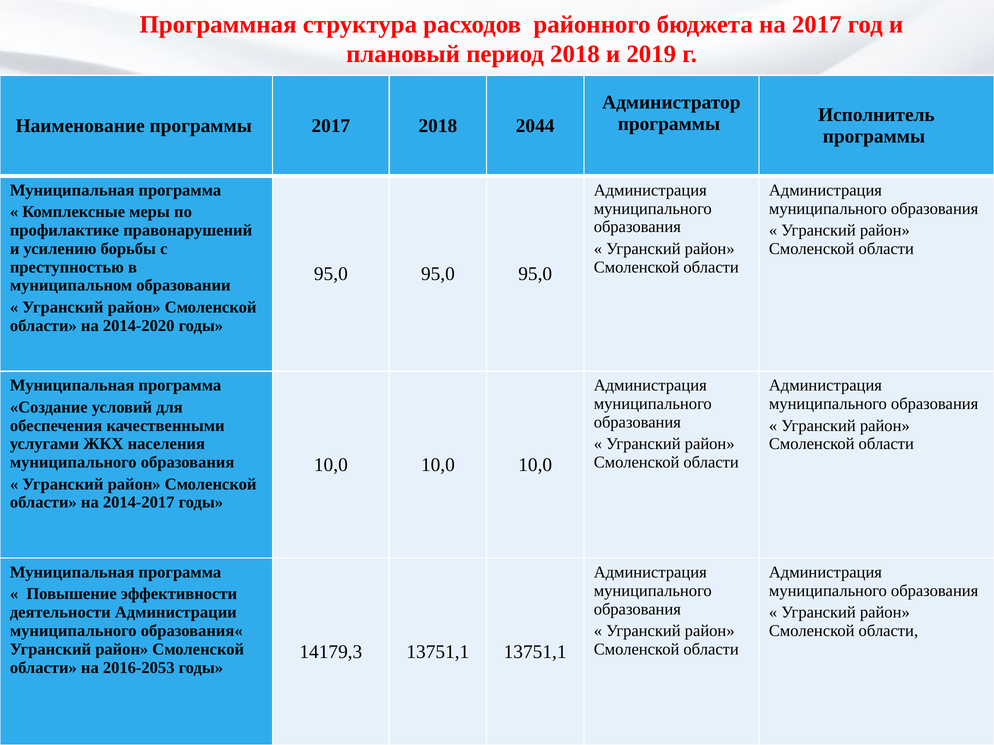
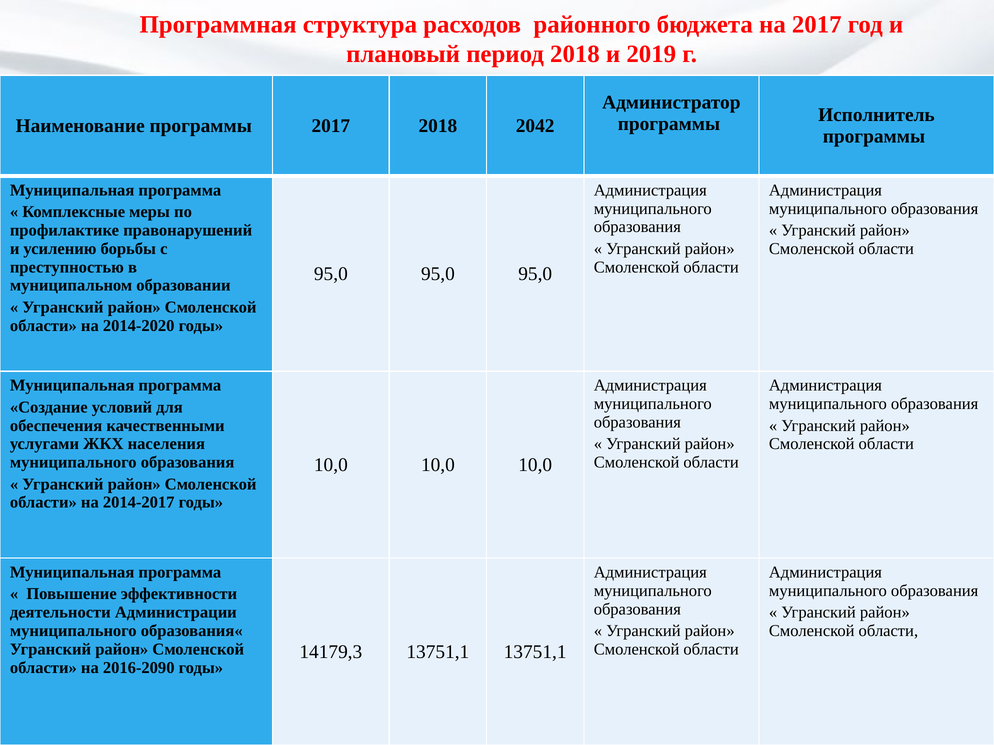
2044: 2044 -> 2042
2016-2053: 2016-2053 -> 2016-2090
